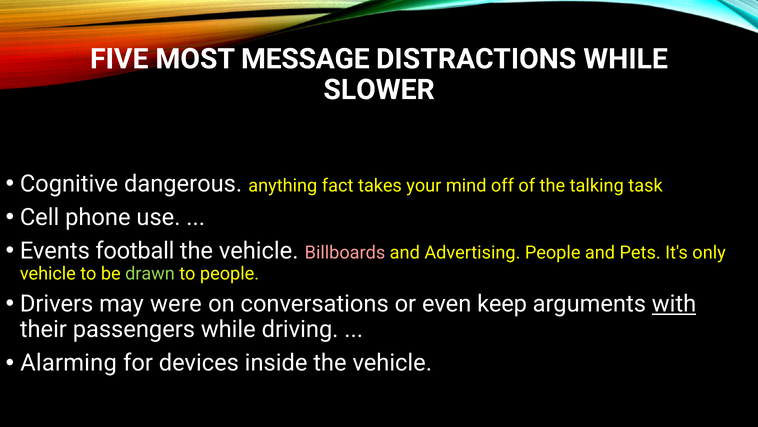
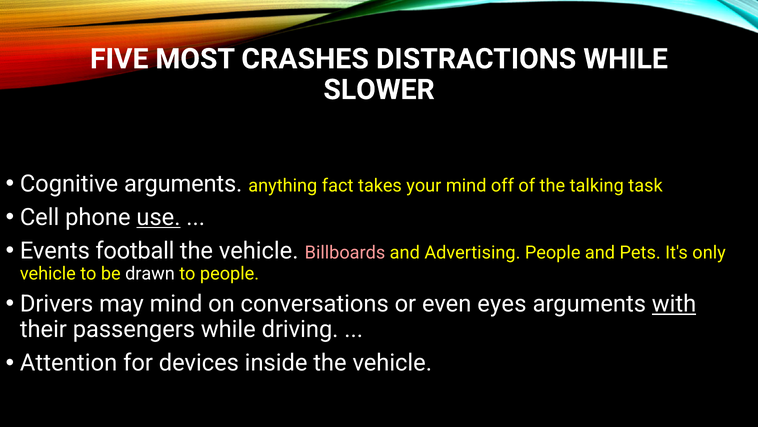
MESSAGE: MESSAGE -> CRASHES
Cognitive dangerous: dangerous -> arguments
use underline: none -> present
drawn colour: light green -> white
may were: were -> mind
keep: keep -> eyes
Alarming: Alarming -> Attention
